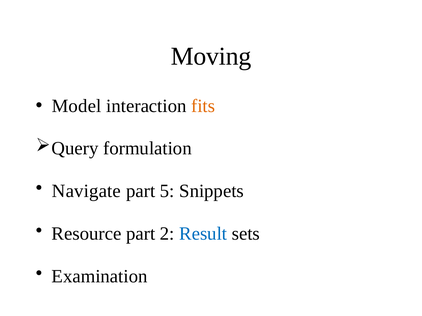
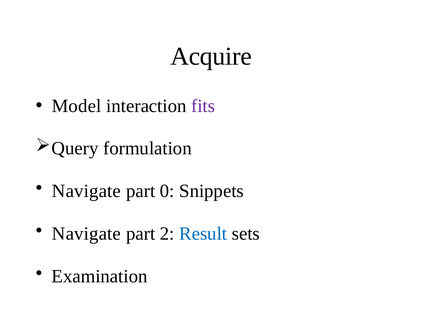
Moving: Moving -> Acquire
fits colour: orange -> purple
5: 5 -> 0
Resource at (87, 234): Resource -> Navigate
